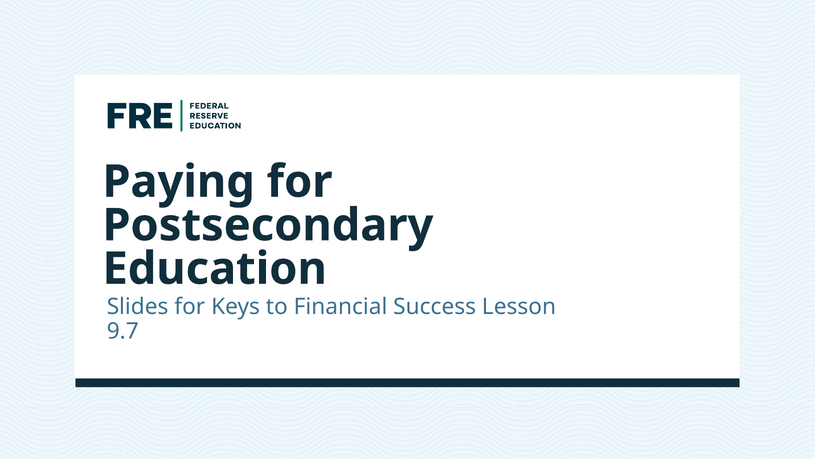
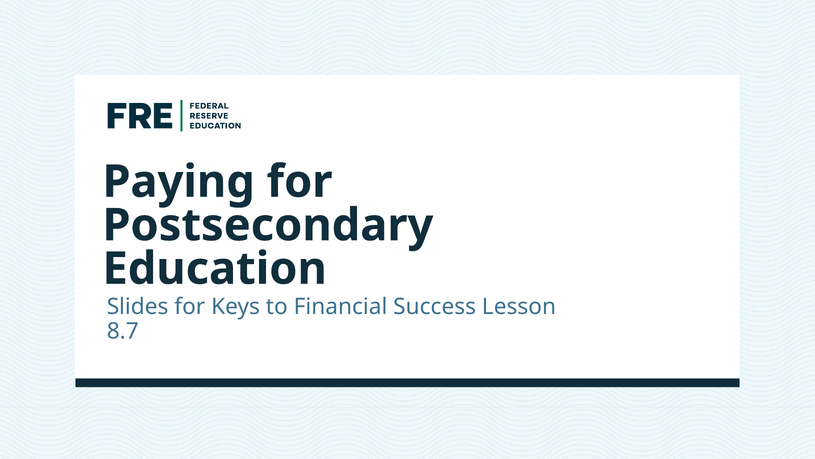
9.7: 9.7 -> 8.7
